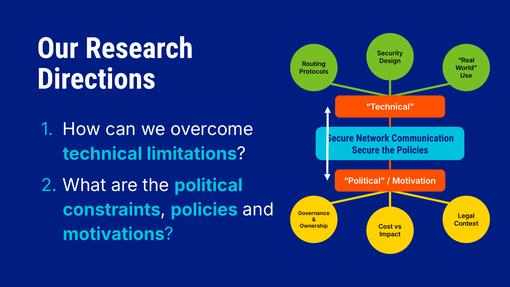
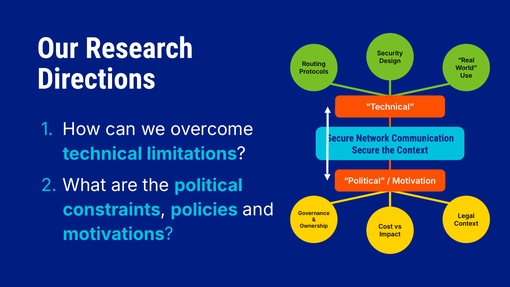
the Policies: Policies -> Context
